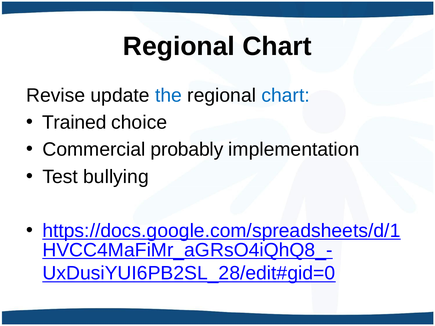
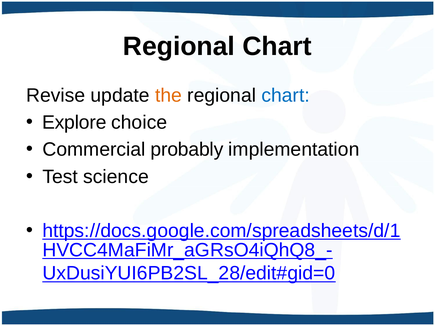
the colour: blue -> orange
Trained: Trained -> Explore
bullying: bullying -> science
